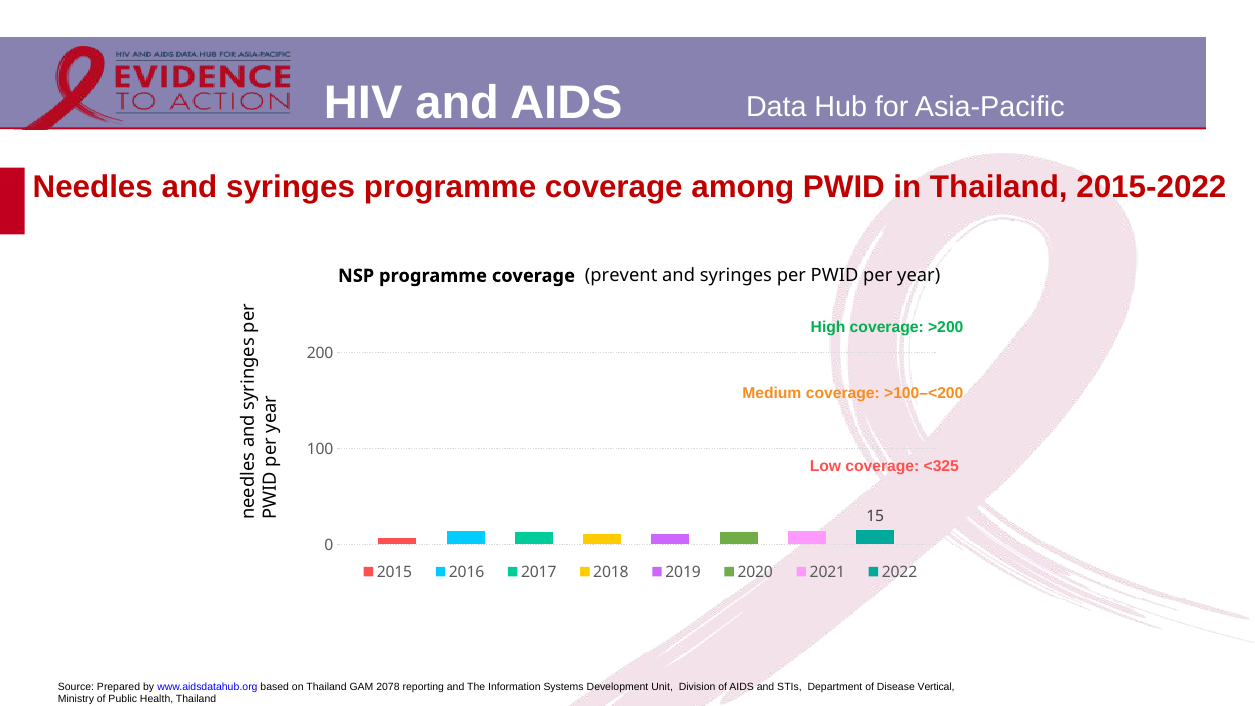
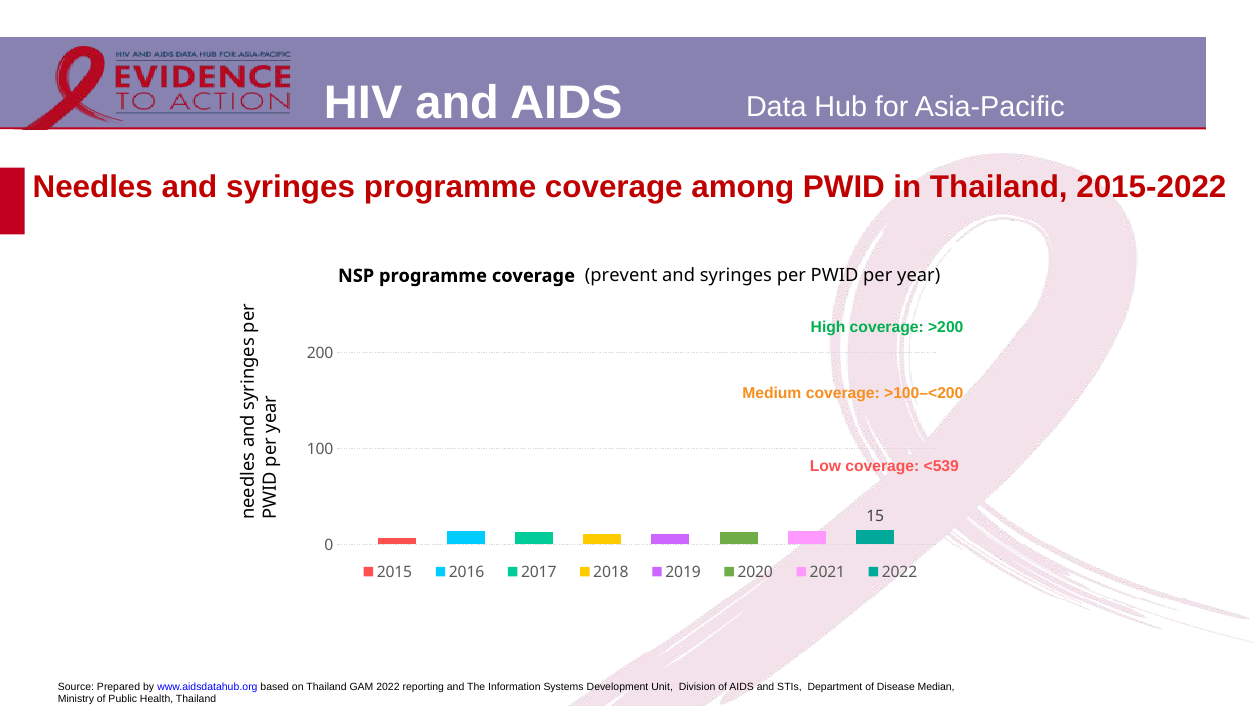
<325: <325 -> <539
GAM 2078: 2078 -> 2022
Vertical: Vertical -> Median
